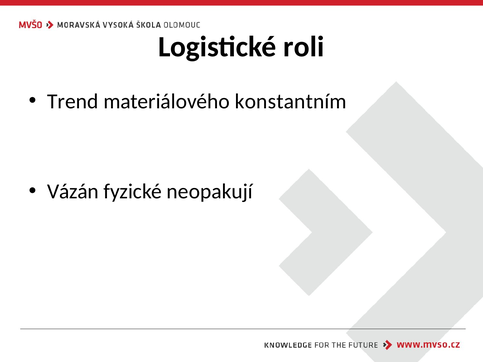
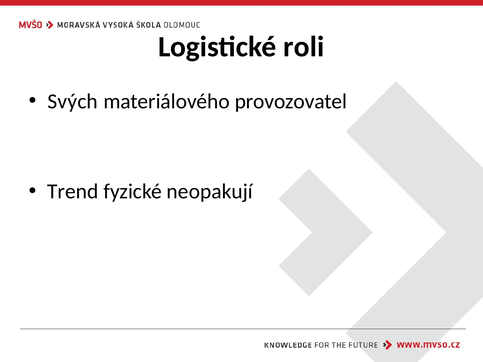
Trend: Trend -> Svých
konstantním: konstantním -> provozovatel
Vázán: Vázán -> Trend
